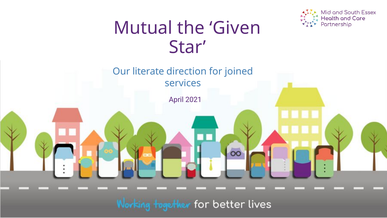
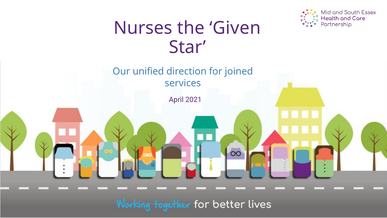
Mutual: Mutual -> Nurses
literate: literate -> unified
